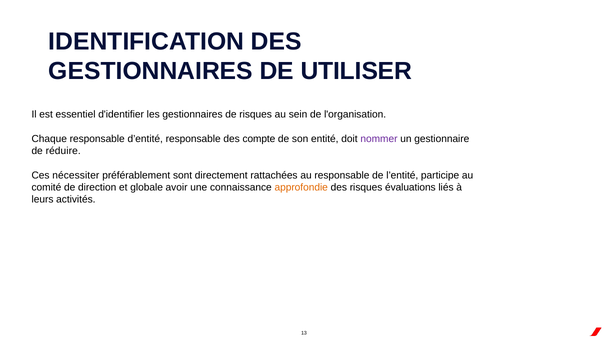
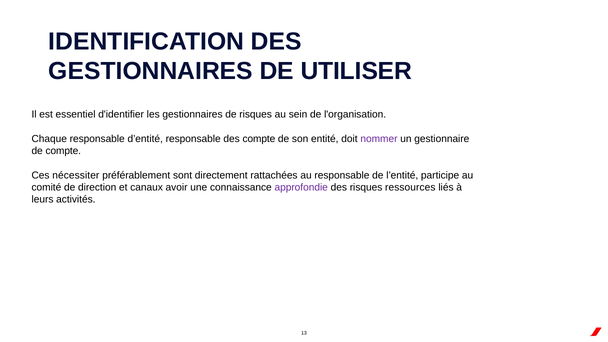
de réduire: réduire -> compte
globale: globale -> canaux
approfondie colour: orange -> purple
évaluations: évaluations -> ressources
